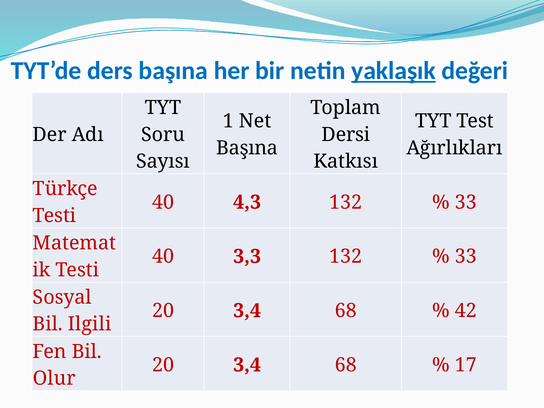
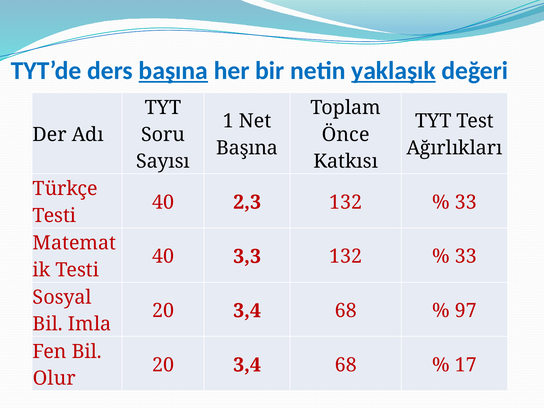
başına at (173, 71) underline: none -> present
Dersi: Dersi -> Önce
4,3: 4,3 -> 2,3
42: 42 -> 97
Ilgili: Ilgili -> Imla
